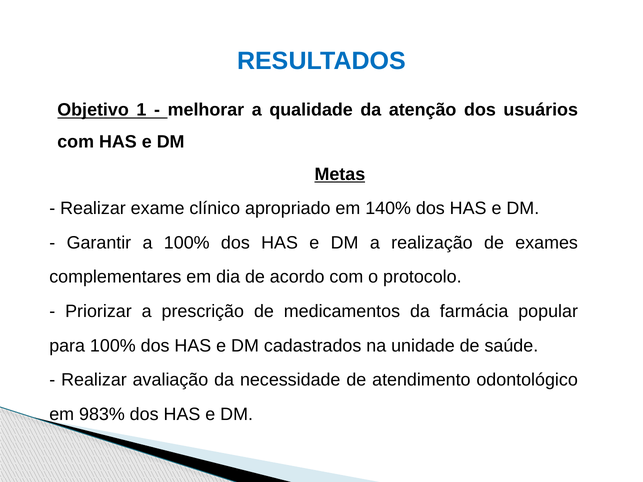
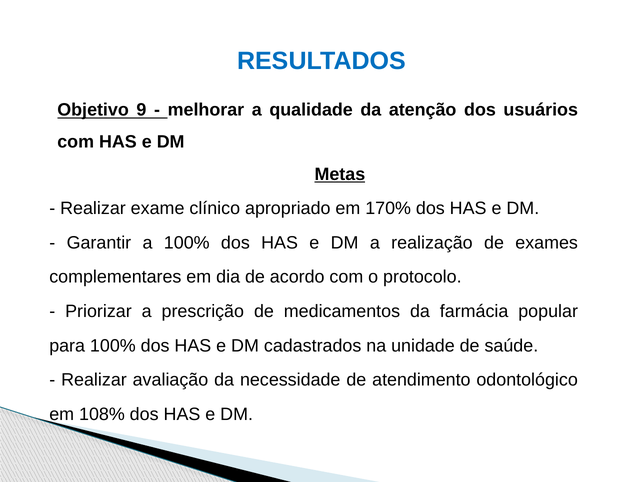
1: 1 -> 9
140%: 140% -> 170%
983%: 983% -> 108%
